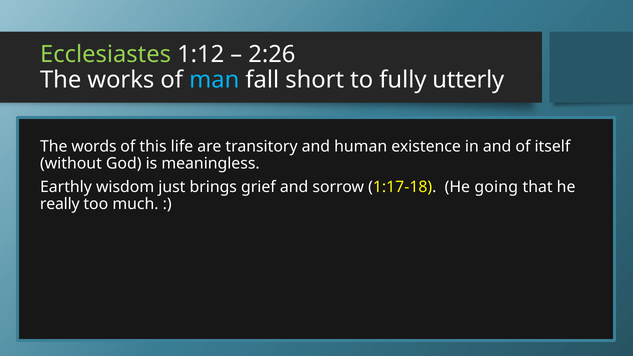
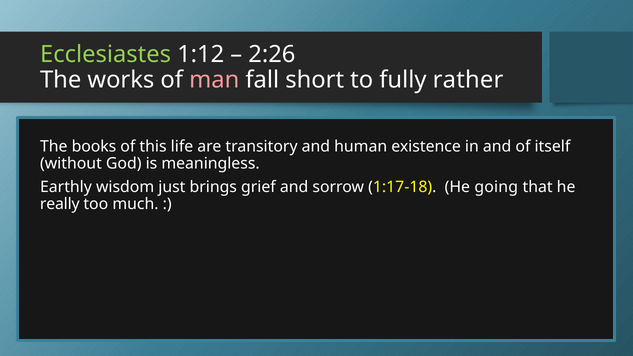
man colour: light blue -> pink
utterly: utterly -> rather
words: words -> books
